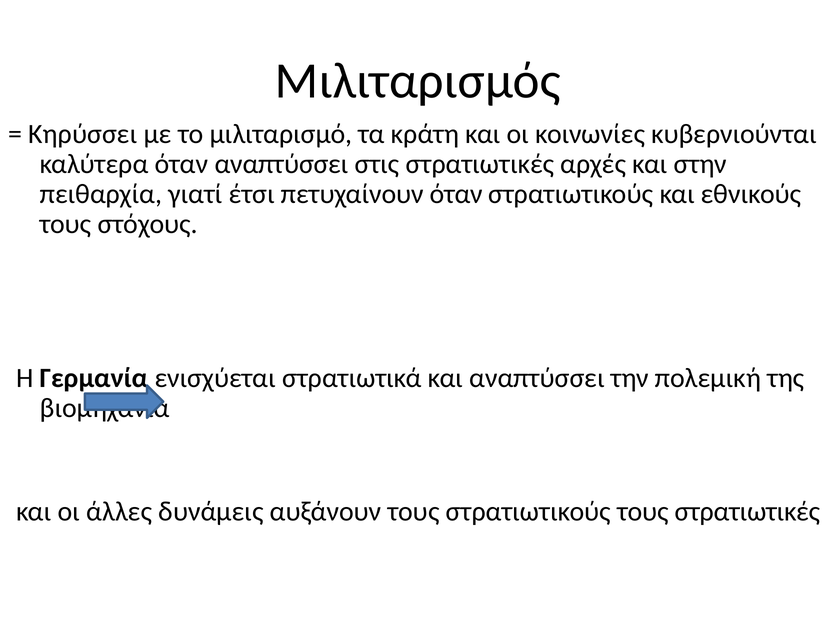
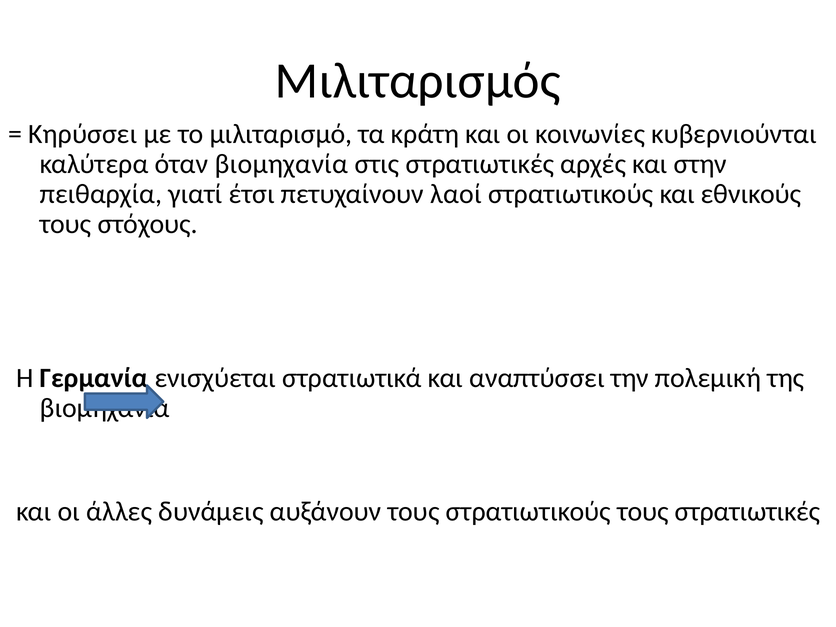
όταν αναπτύσσει: αναπτύσσει -> βιομηχανία
πετυχαίνουν όταν: όταν -> λαοί
